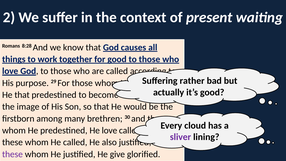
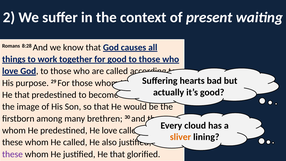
rather: rather -> hearts
sliver colour: purple -> orange
justified He give: give -> that
